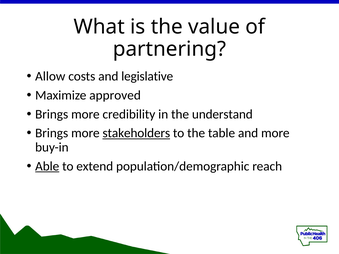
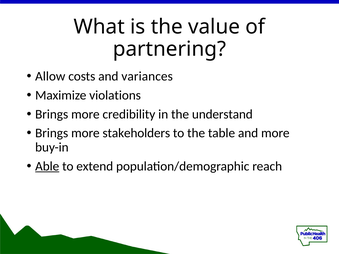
legislative: legislative -> variances
approved: approved -> violations
stakeholders underline: present -> none
